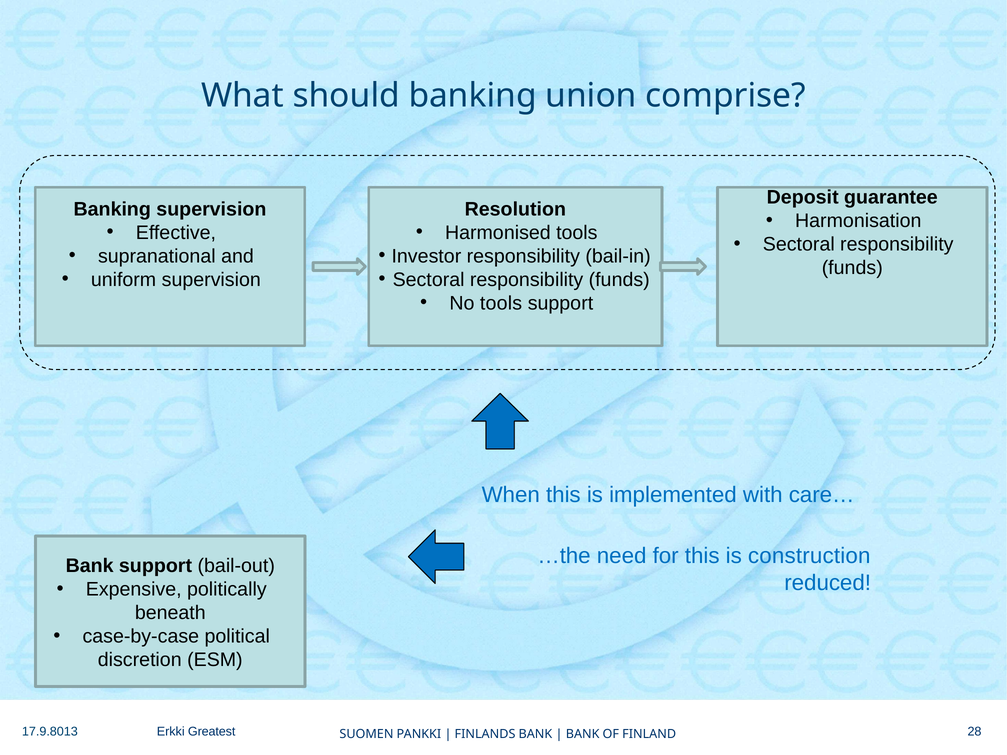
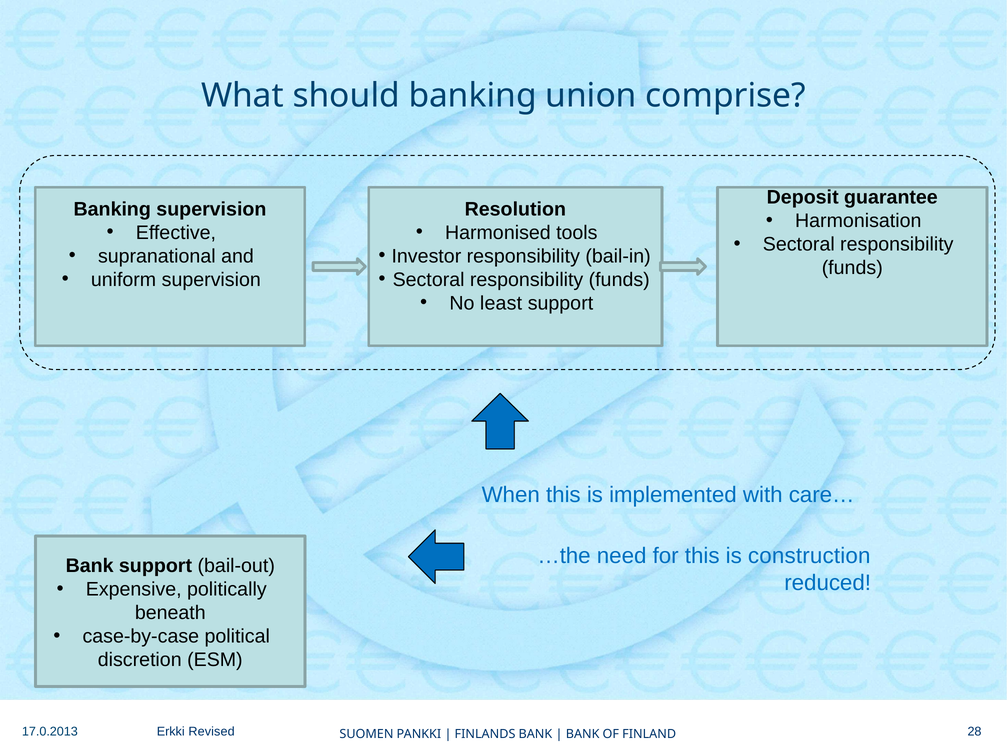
No tools: tools -> least
17.9.8013: 17.9.8013 -> 17.0.2013
Greatest: Greatest -> Revised
